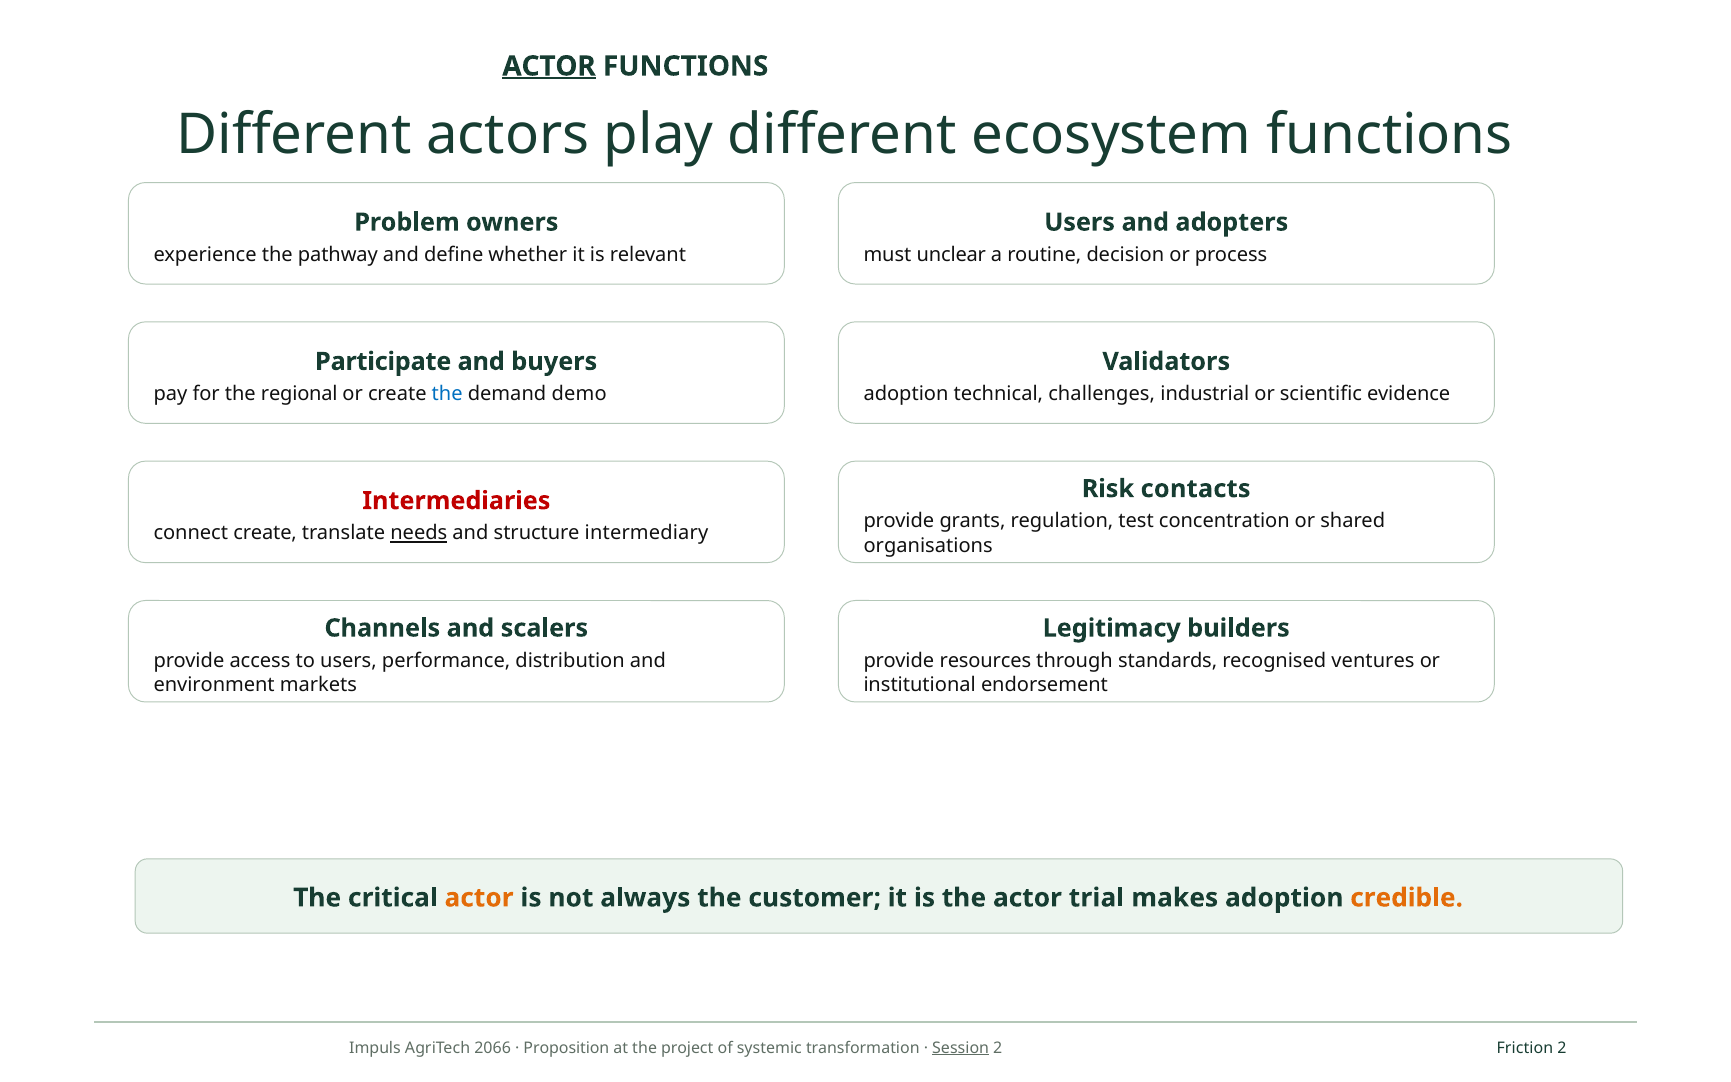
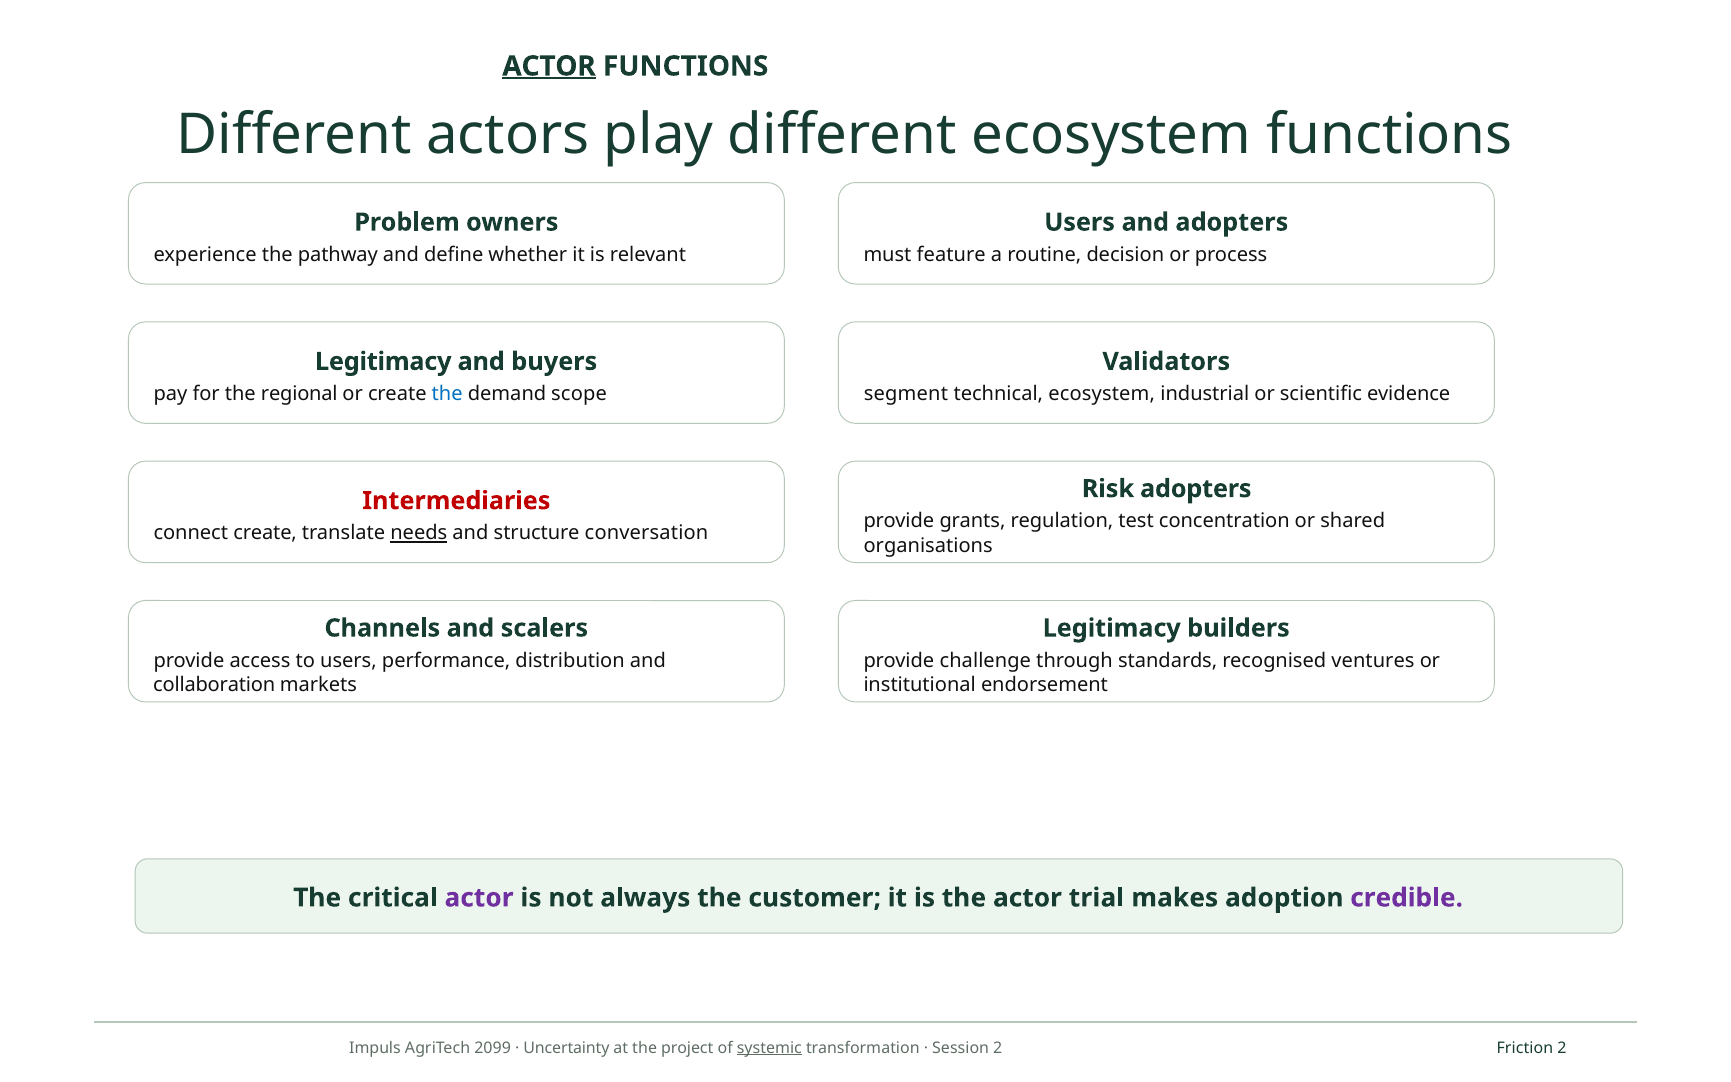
unclear: unclear -> feature
Participate at (383, 361): Participate -> Legitimacy
demo: demo -> scope
adoption at (906, 394): adoption -> segment
technical challenges: challenges -> ecosystem
Risk contacts: contacts -> adopters
intermediary: intermediary -> conversation
resources: resources -> challenge
environment: environment -> collaboration
actor at (479, 898) colour: orange -> purple
credible colour: orange -> purple
2066: 2066 -> 2099
Proposition: Proposition -> Uncertainty
systemic underline: none -> present
Session underline: present -> none
